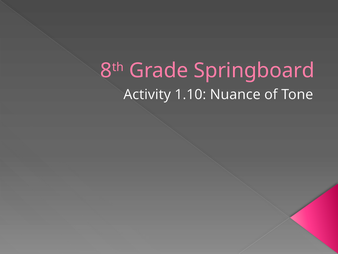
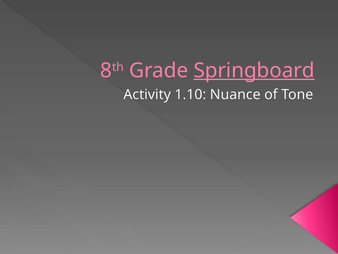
Springboard underline: none -> present
